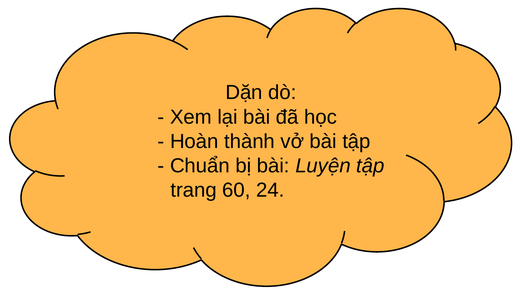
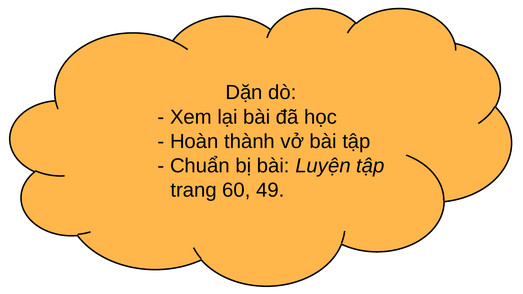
24: 24 -> 49
